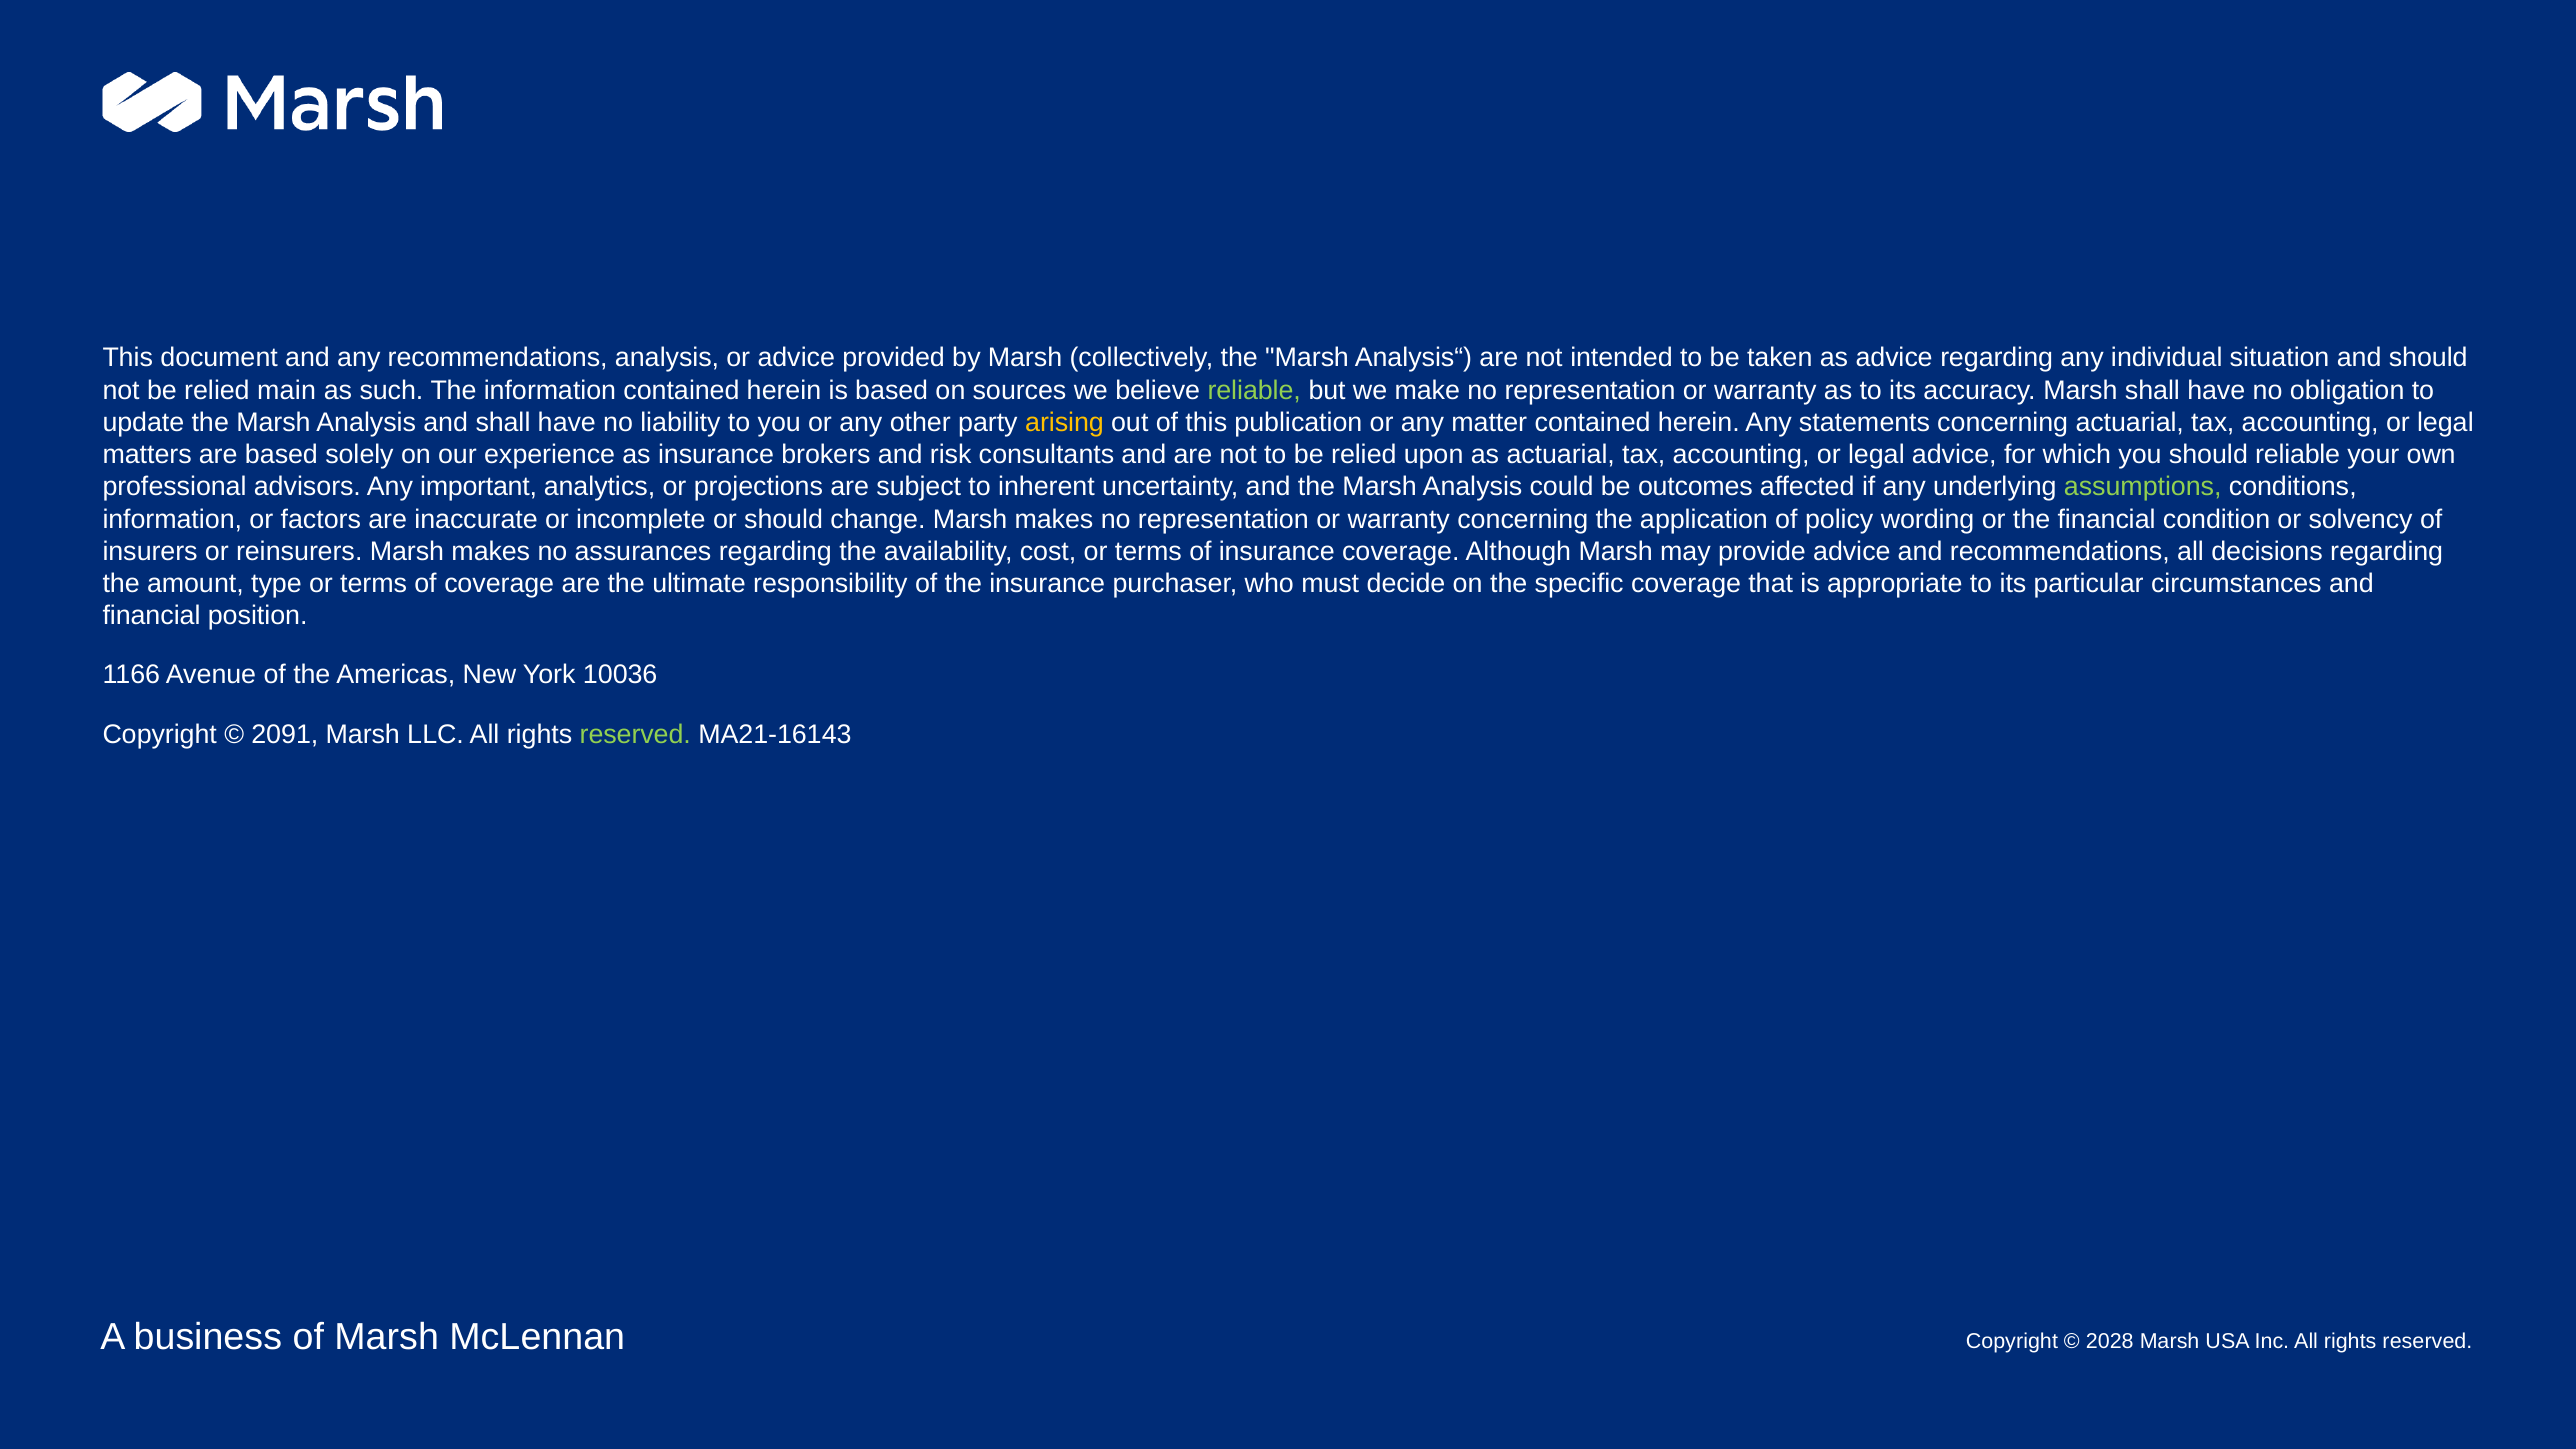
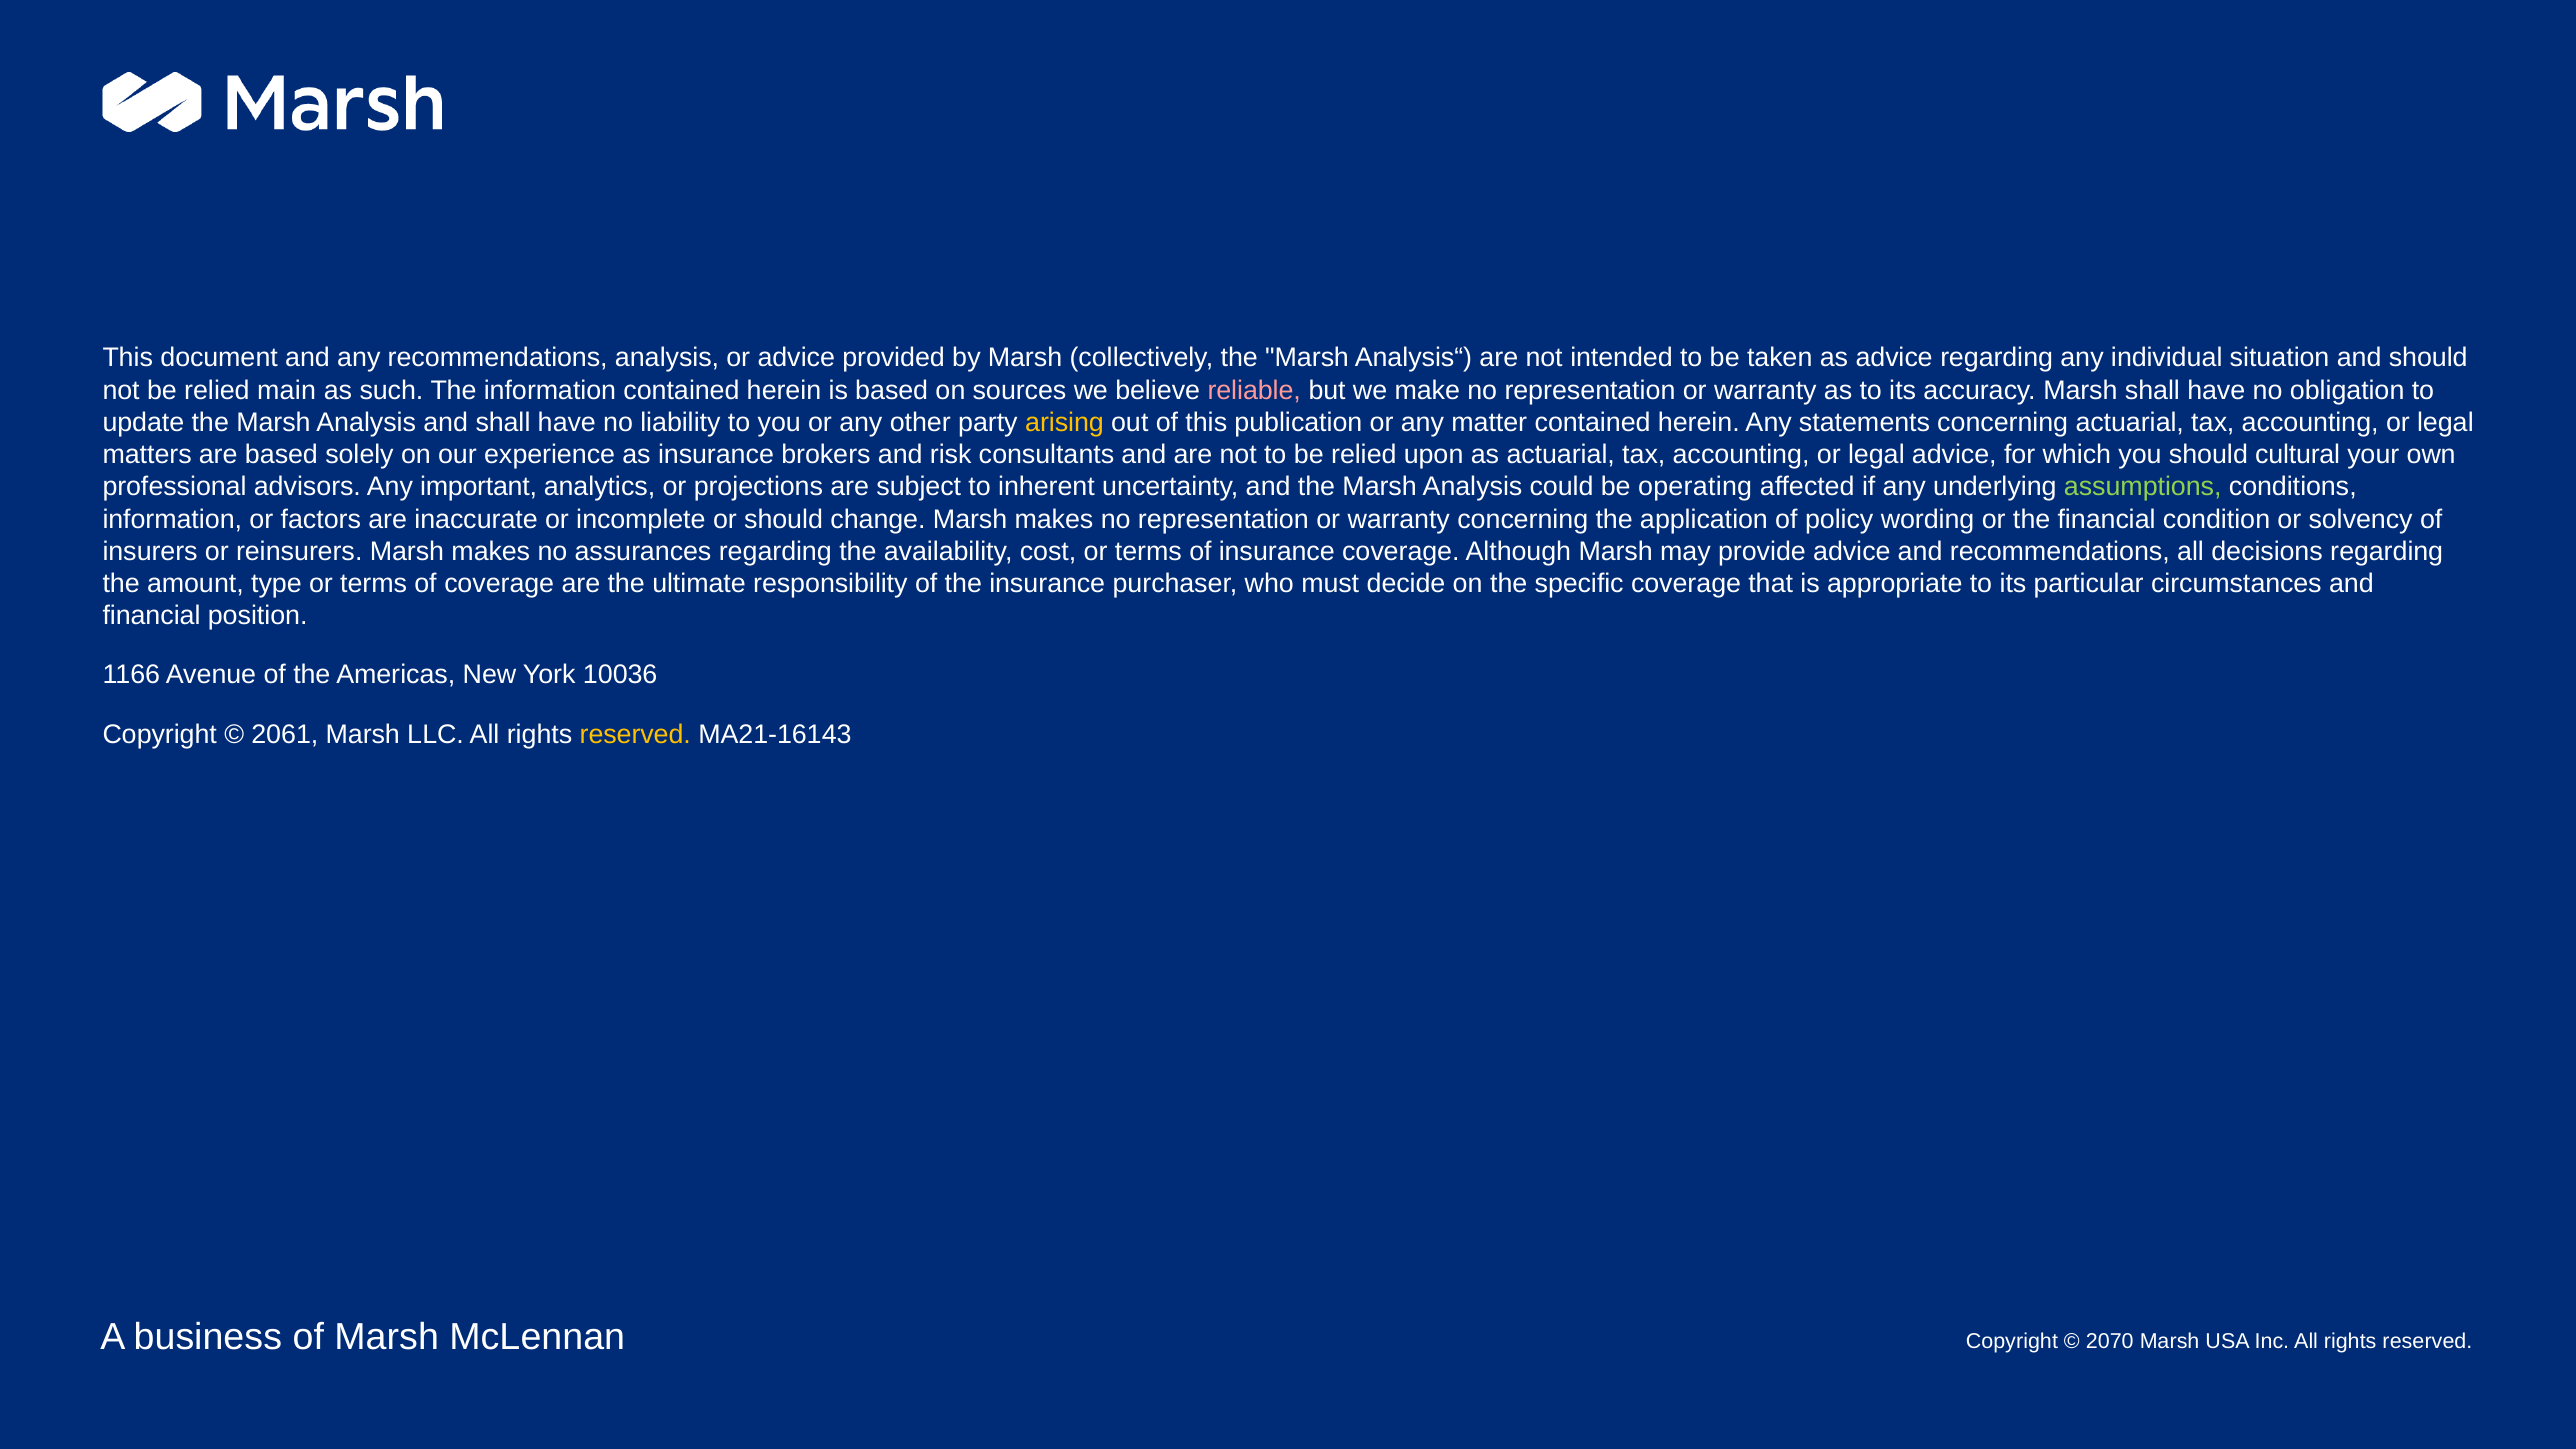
reliable at (1254, 390) colour: light green -> pink
should reliable: reliable -> cultural
outcomes: outcomes -> operating
2091: 2091 -> 2061
reserved at (635, 734) colour: light green -> yellow
2028: 2028 -> 2070
